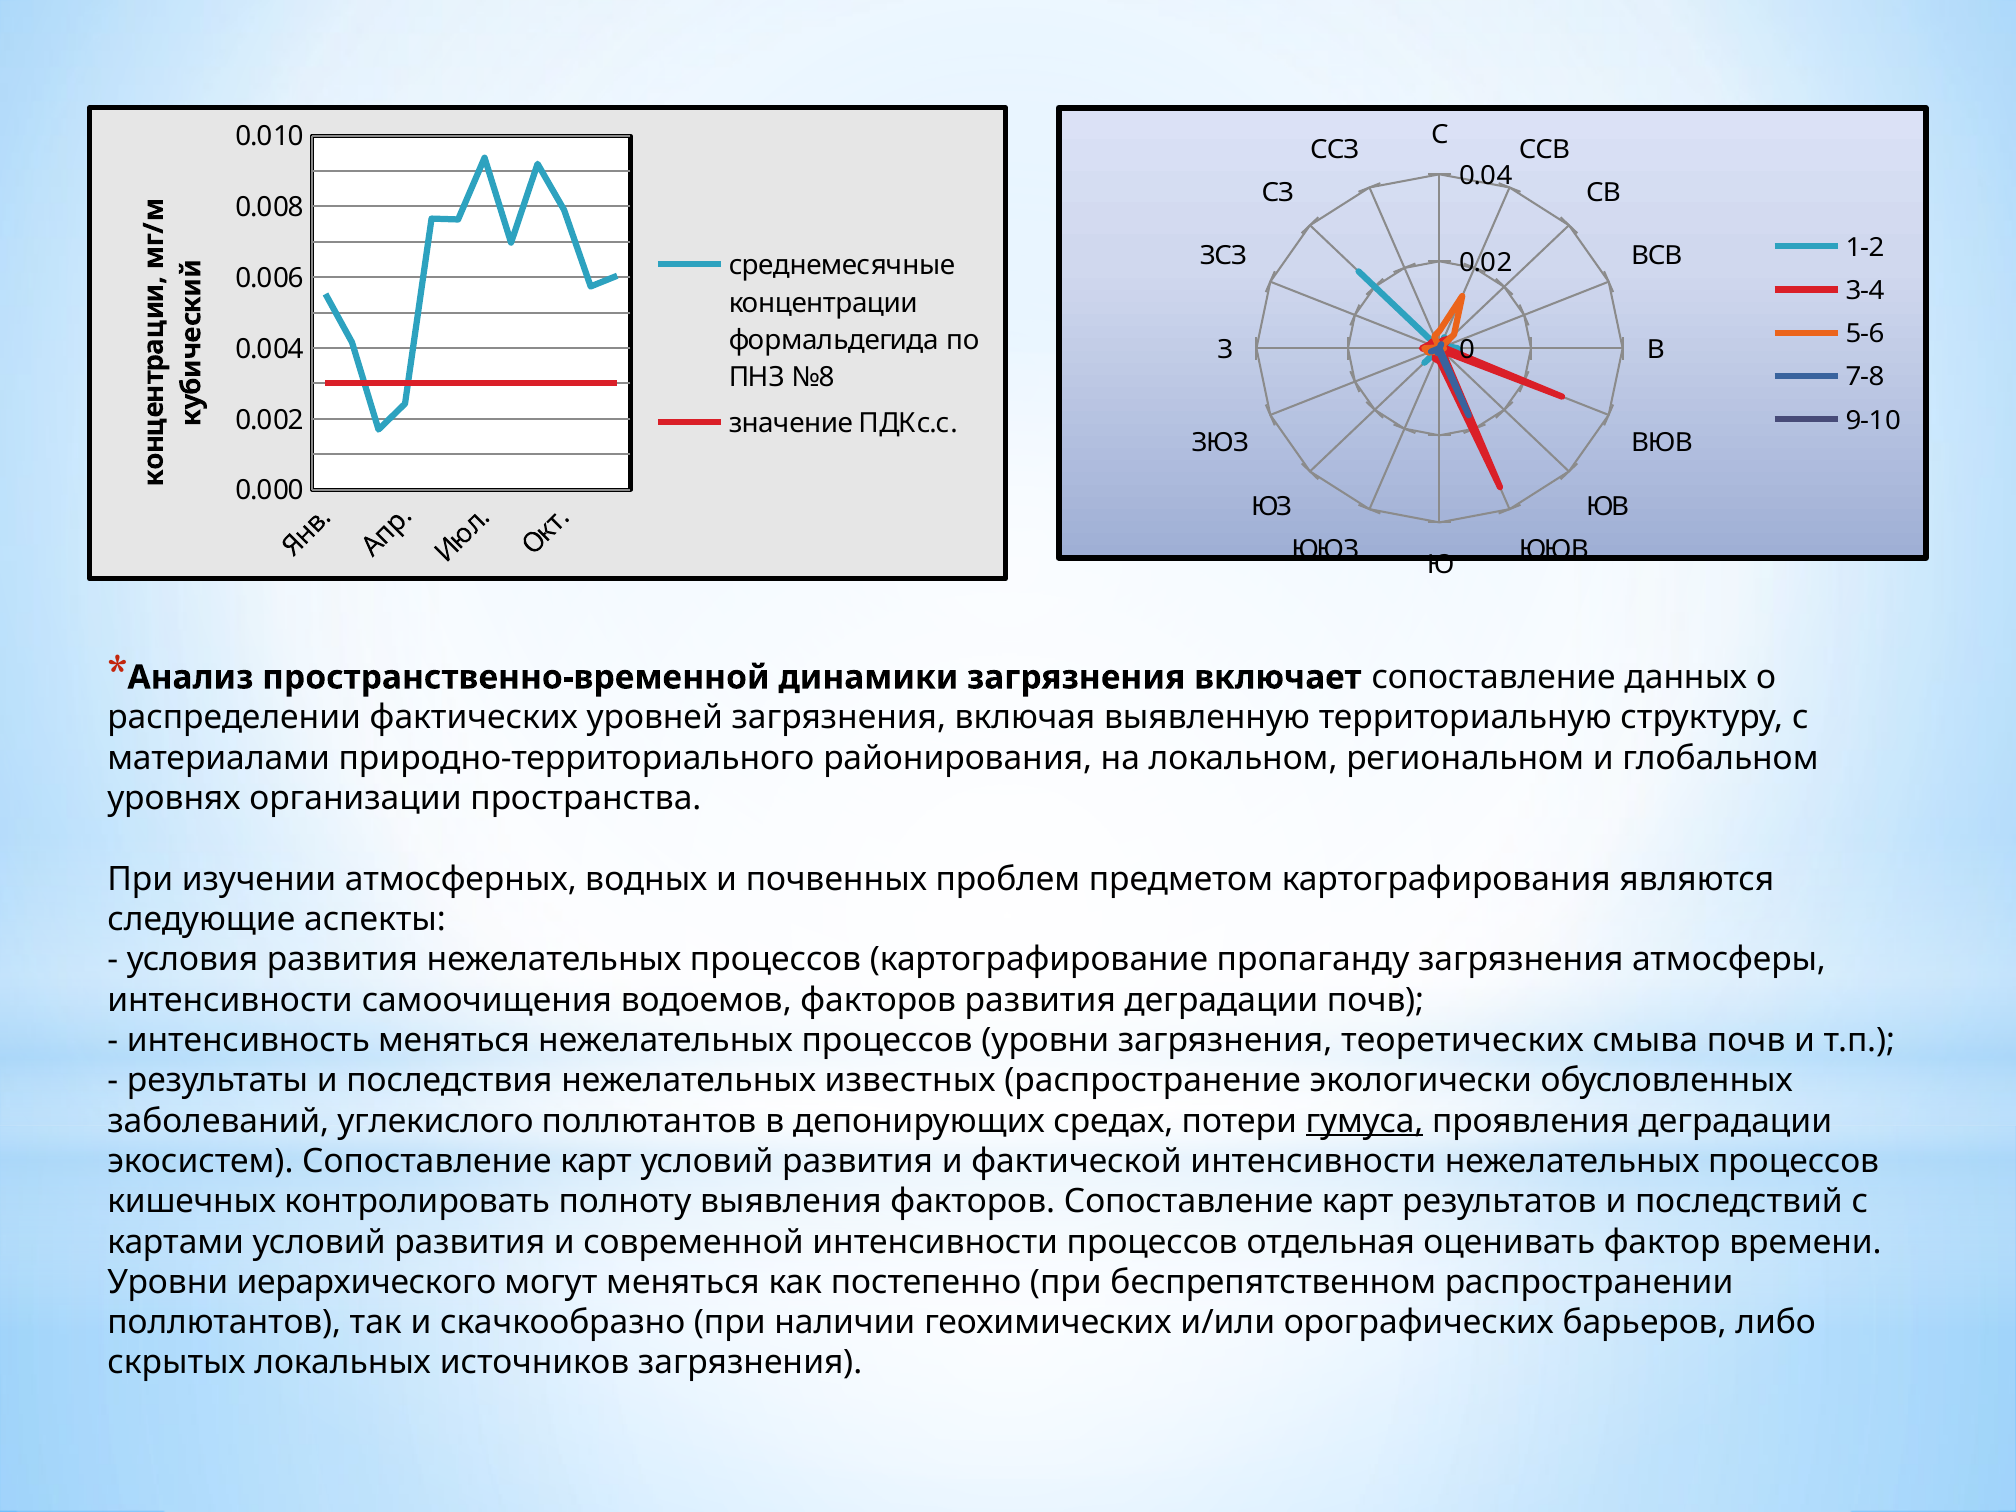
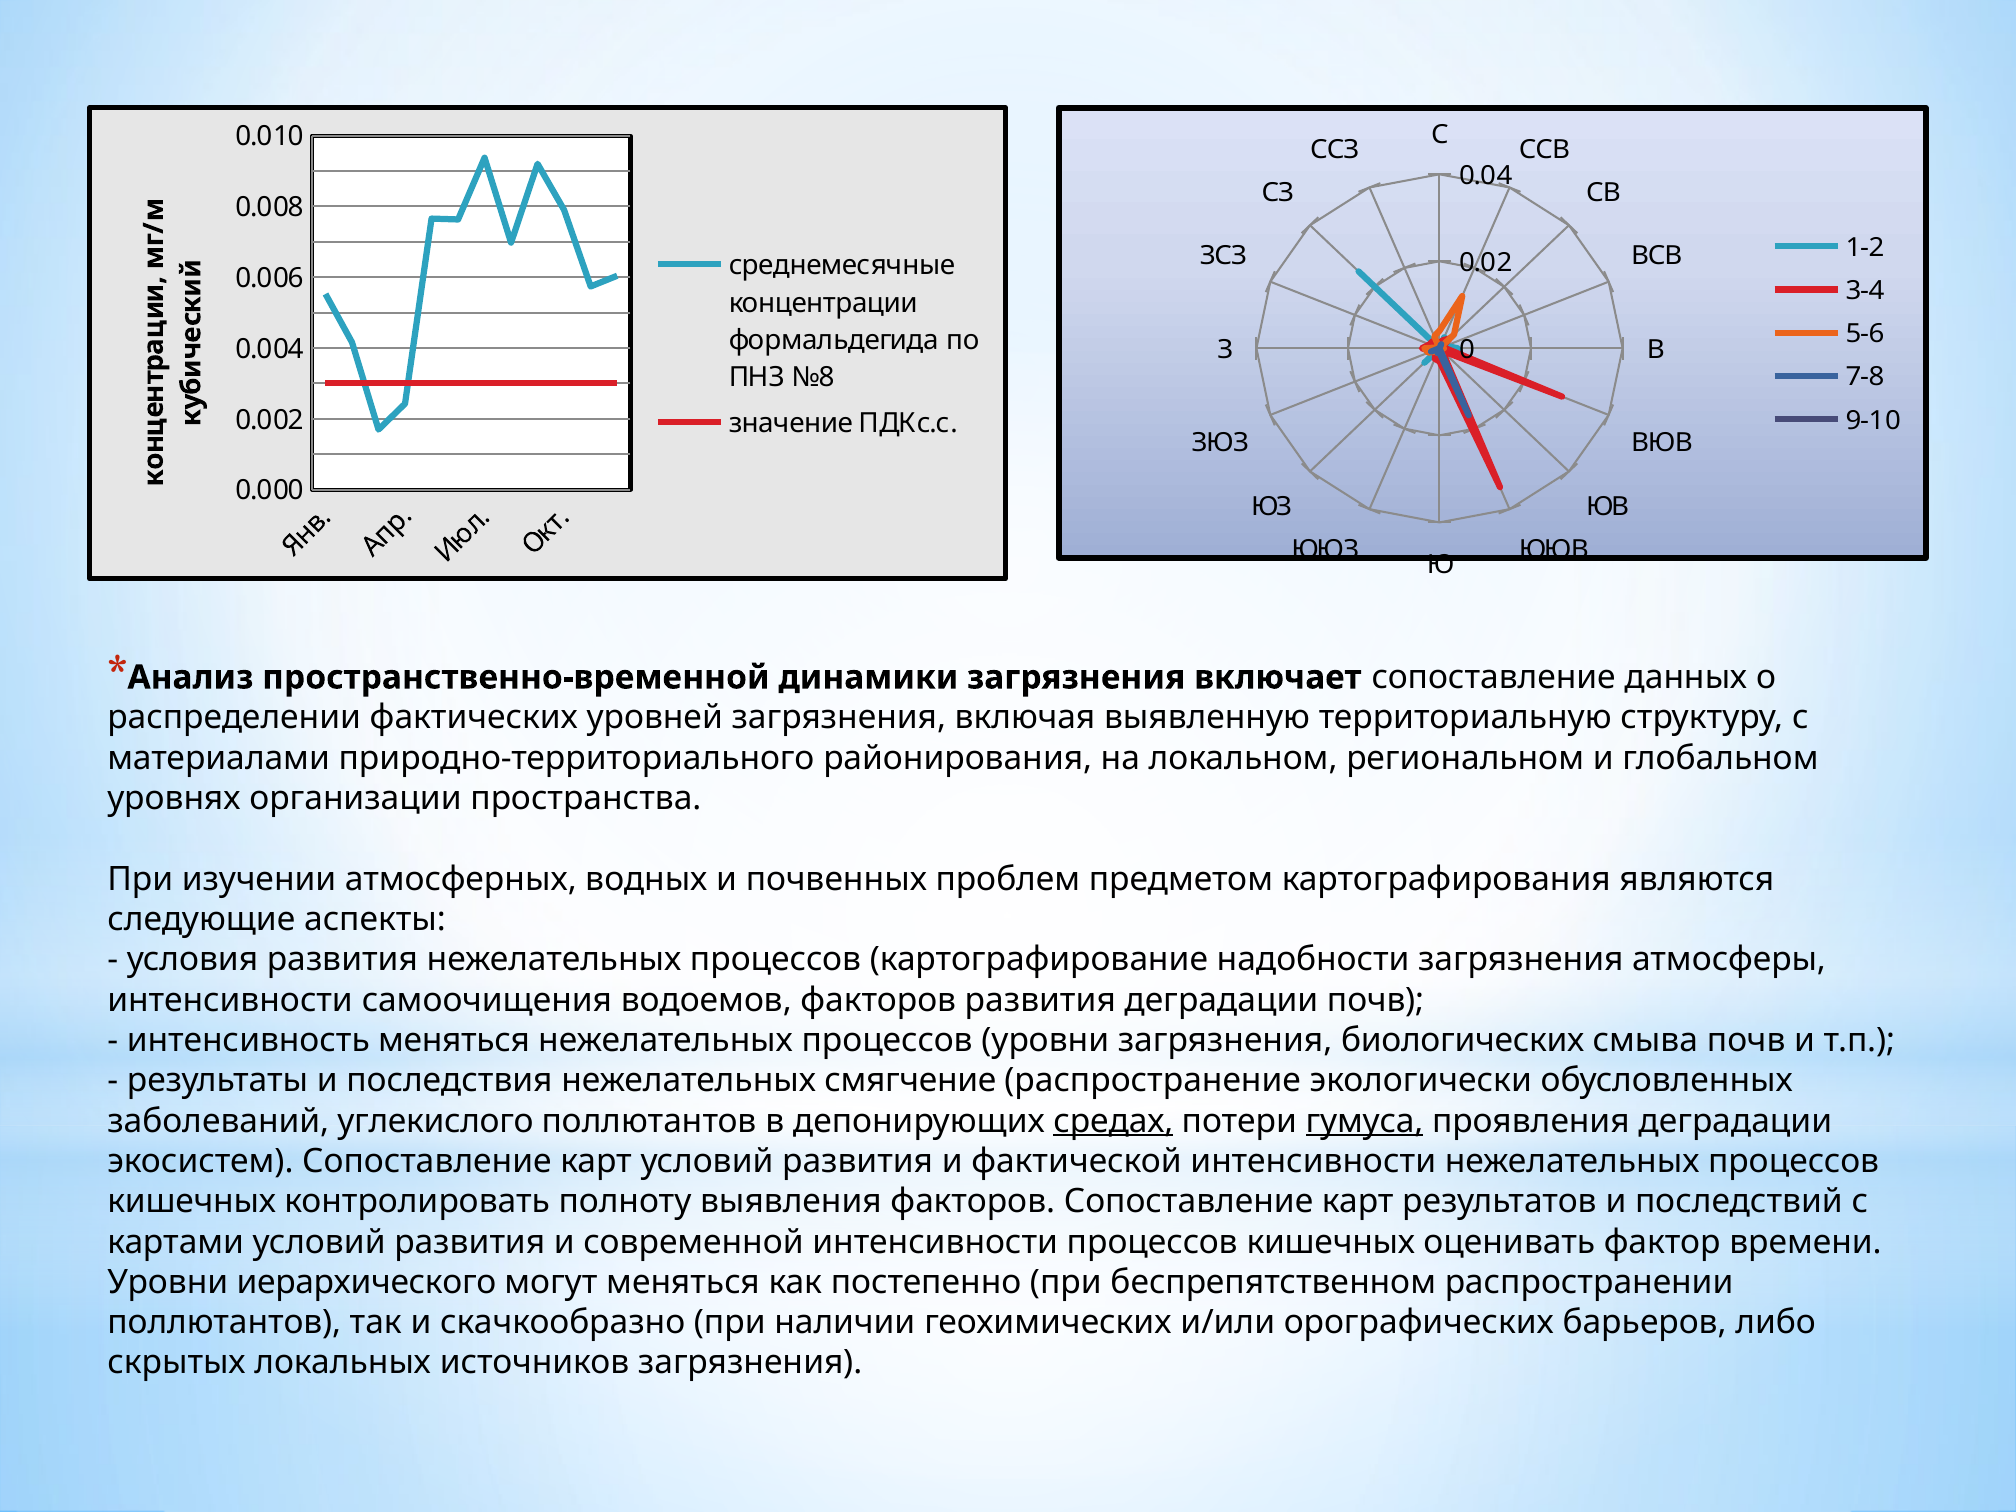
пропаганду: пропаганду -> надобности
теоретических: теоретических -> биологических
известных: известных -> смягчение
средах underline: none -> present
интенсивности процессов отдельная: отдельная -> кишечных
